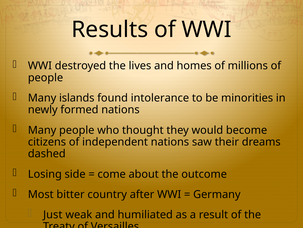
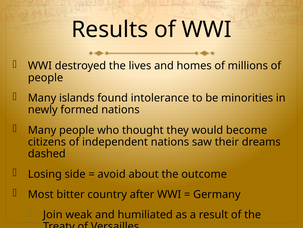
come: come -> avoid
Just: Just -> Join
